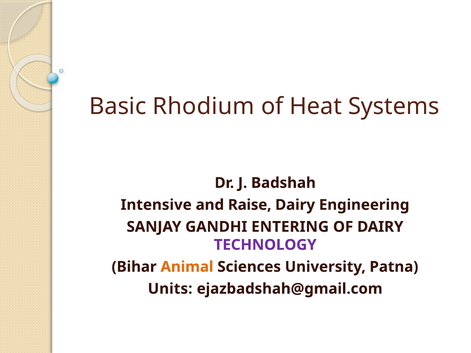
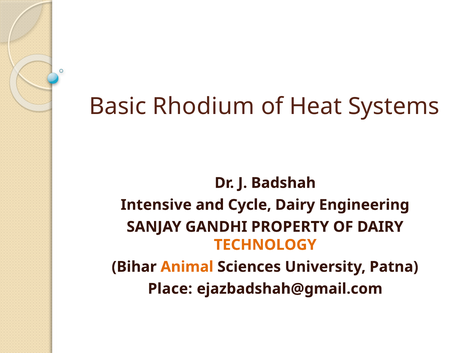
Raise: Raise -> Cycle
ENTERING: ENTERING -> PROPERTY
TECHNOLOGY colour: purple -> orange
Units: Units -> Place
